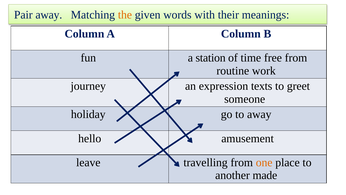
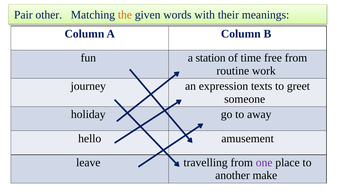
Pair away: away -> other
one colour: orange -> purple
made: made -> make
